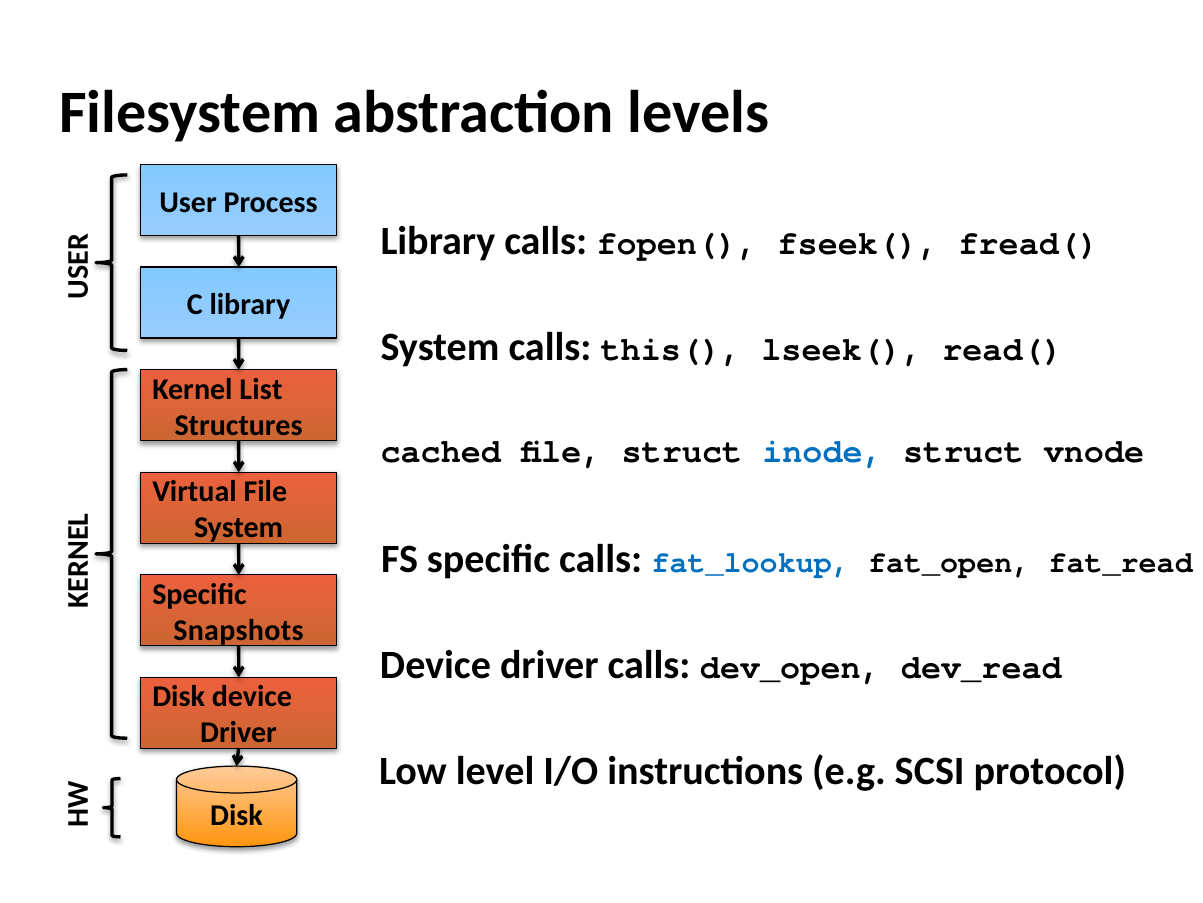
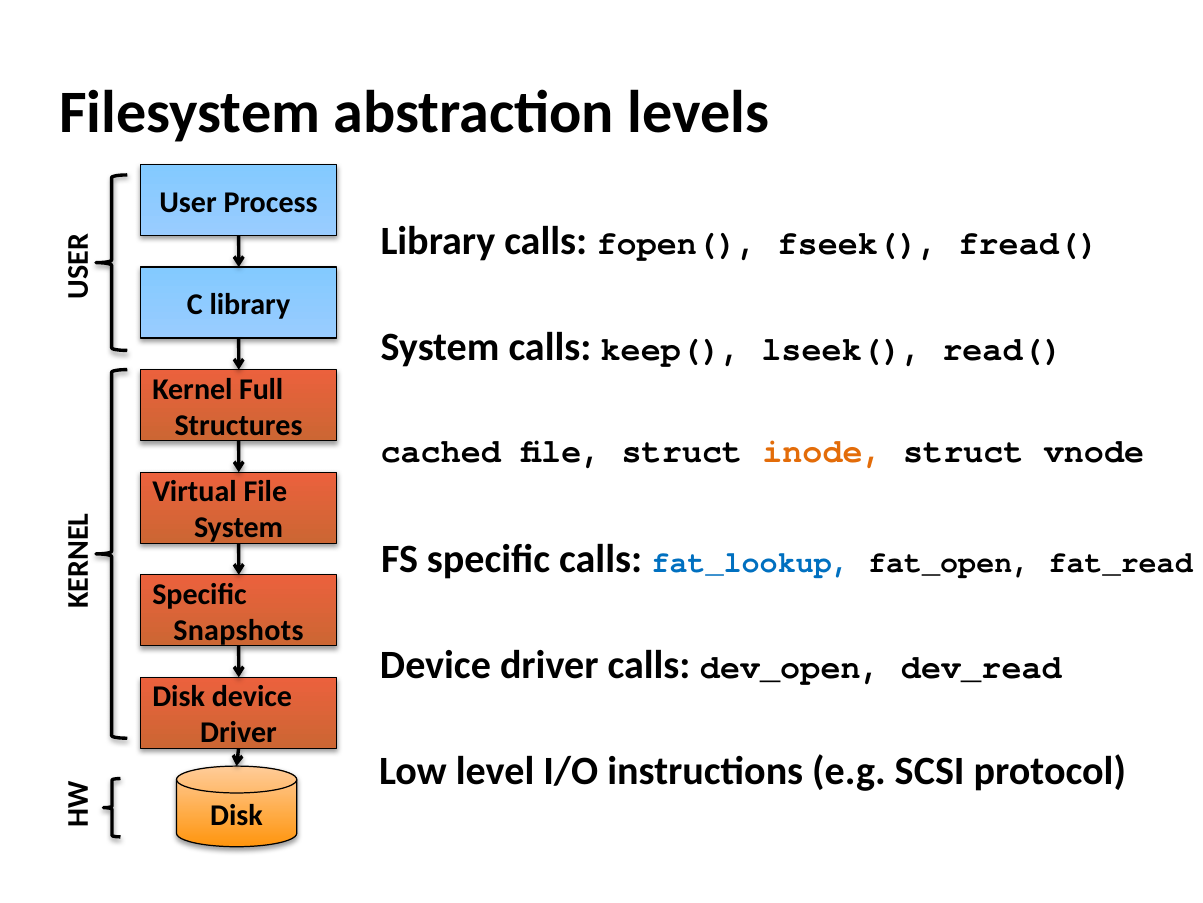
this(: this( -> keep(
List: List -> Full
inode colour: blue -> orange
